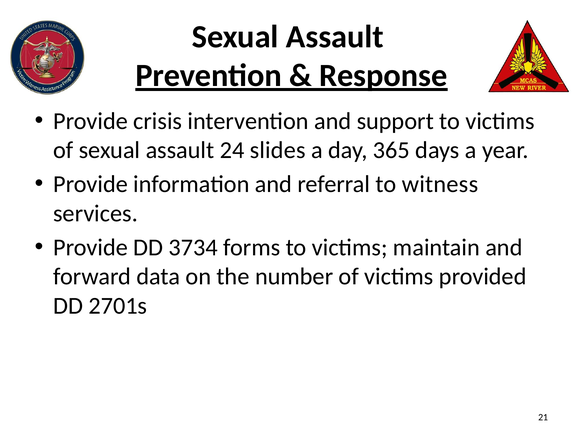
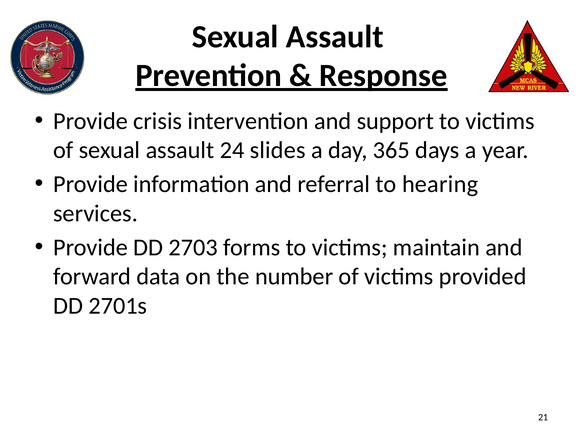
witness: witness -> hearing
3734: 3734 -> 2703
